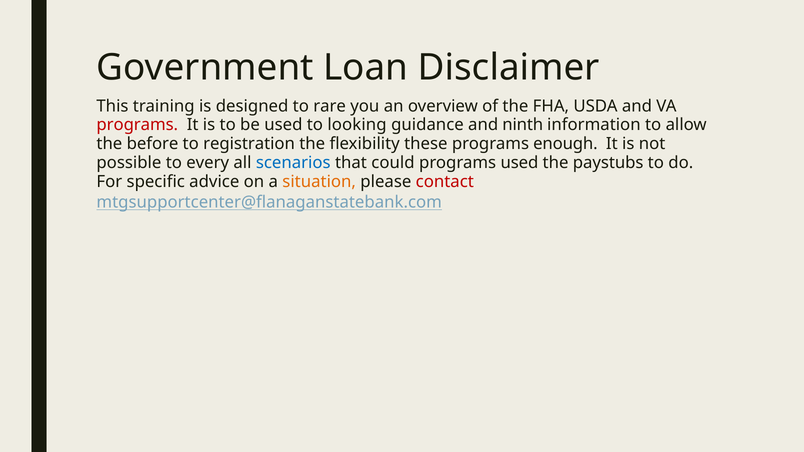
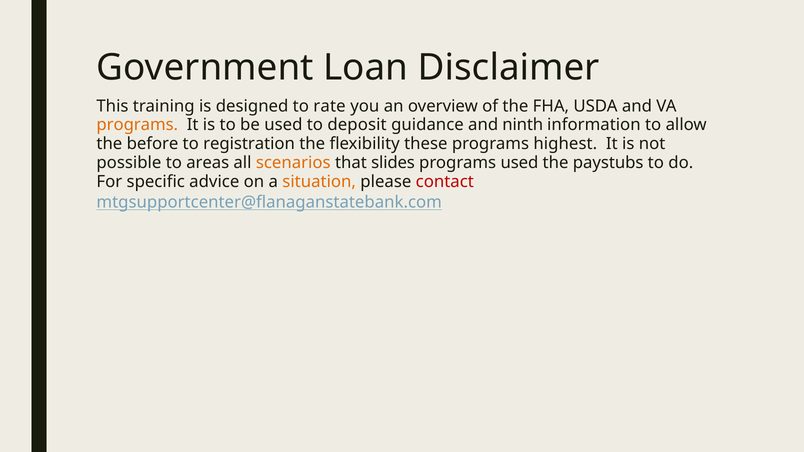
rare: rare -> rate
programs at (137, 125) colour: red -> orange
looking: looking -> deposit
enough: enough -> highest
every: every -> areas
scenarios colour: blue -> orange
could: could -> slides
